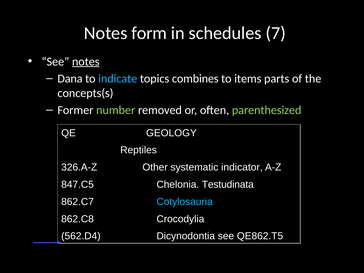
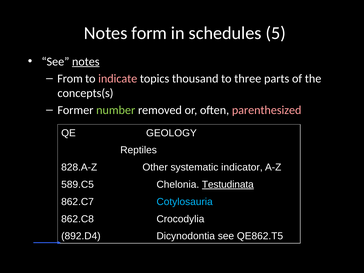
7: 7 -> 5
Dana: Dana -> From
indicate colour: light blue -> pink
combines: combines -> thousand
items: items -> three
parenthesized colour: light green -> pink
326.A-Z: 326.A-Z -> 828.A-Z
847.C5: 847.C5 -> 589.C5
Testudinata underline: none -> present
562.D4: 562.D4 -> 892.D4
